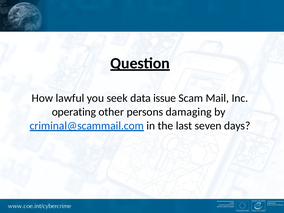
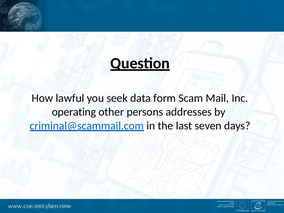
issue: issue -> form
damaging: damaging -> addresses
